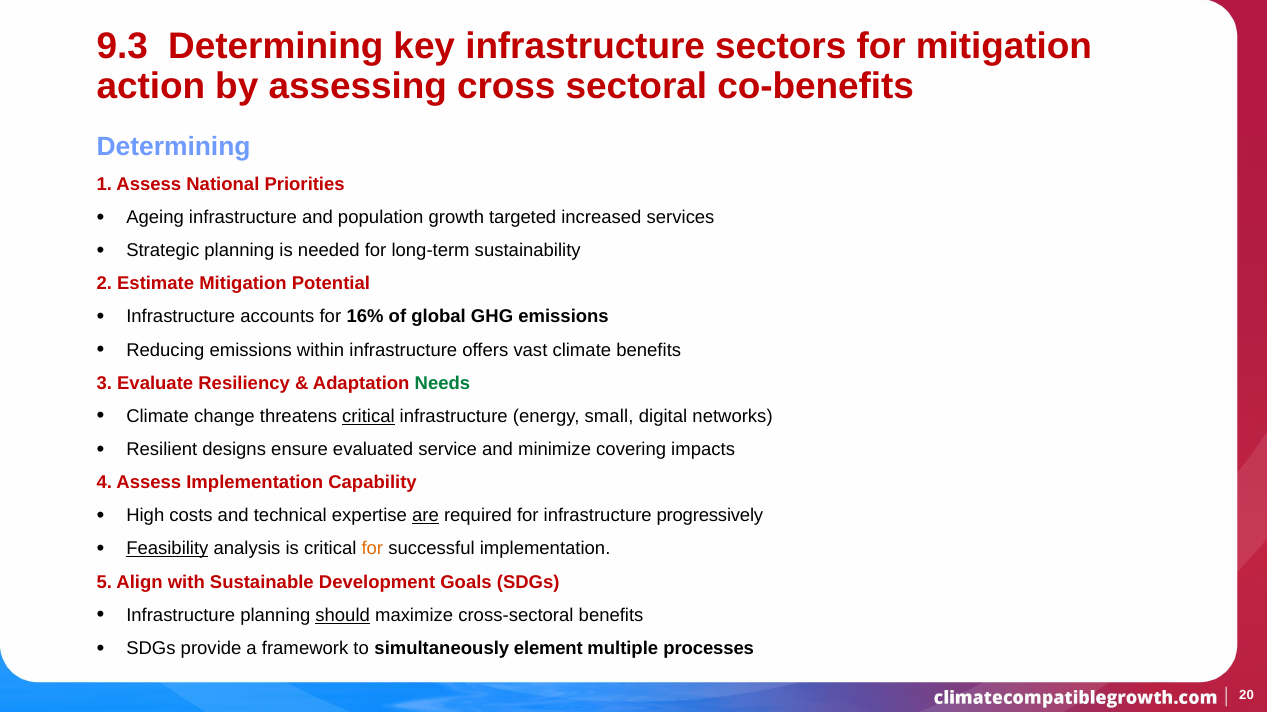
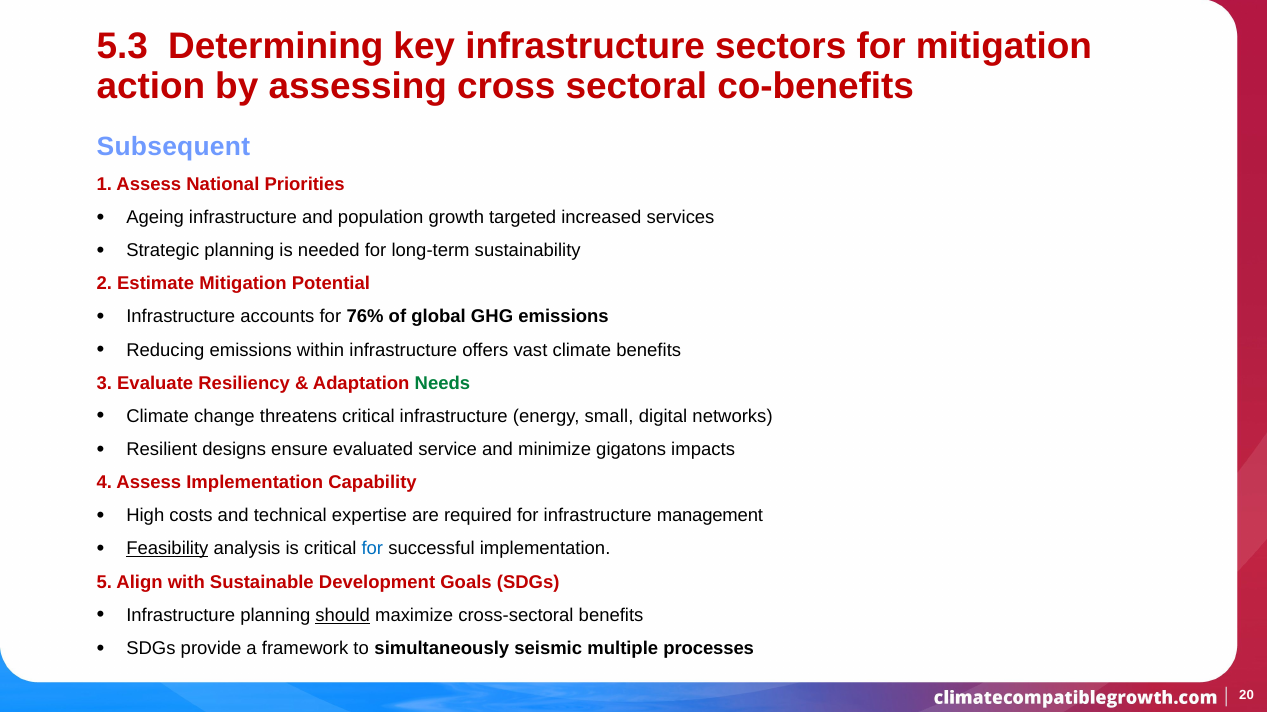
9.3: 9.3 -> 5.3
Determining at (174, 147): Determining -> Subsequent
16%: 16% -> 76%
critical at (368, 417) underline: present -> none
covering: covering -> gigatons
are underline: present -> none
progressively: progressively -> management
for at (372, 549) colour: orange -> blue
element: element -> seismic
